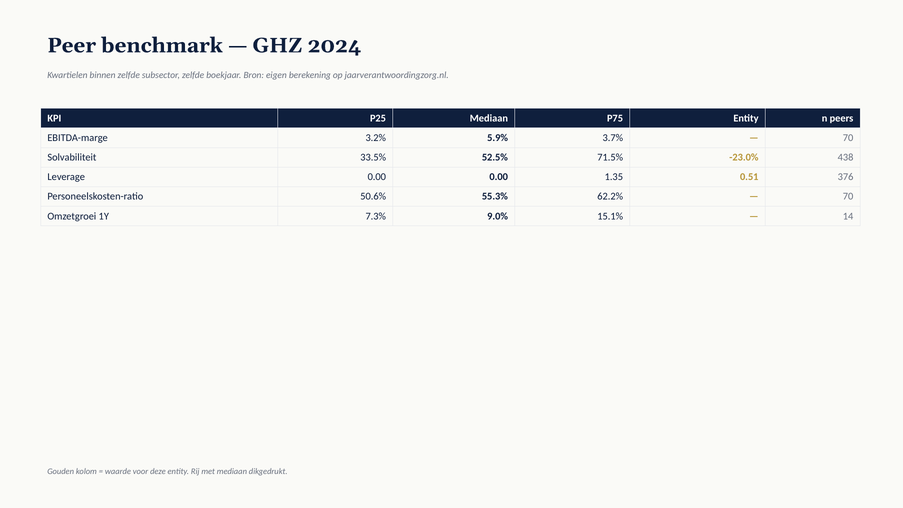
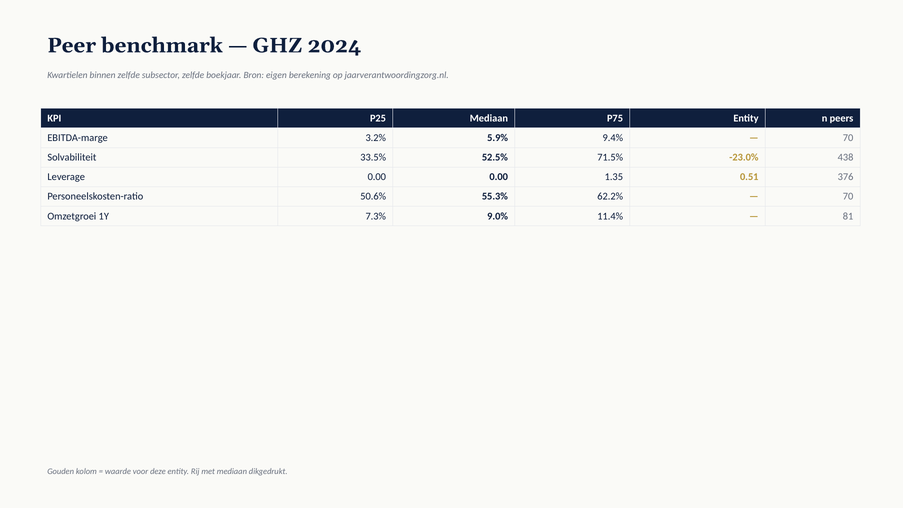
3.7%: 3.7% -> 9.4%
15.1%: 15.1% -> 11.4%
14: 14 -> 81
